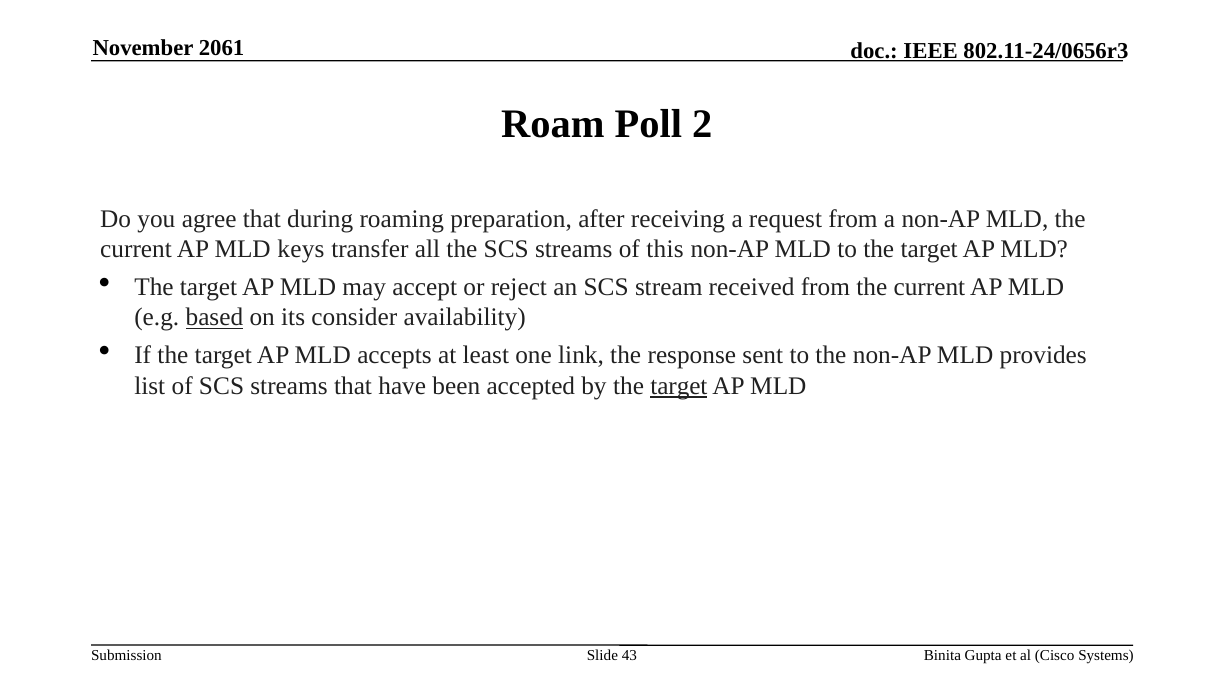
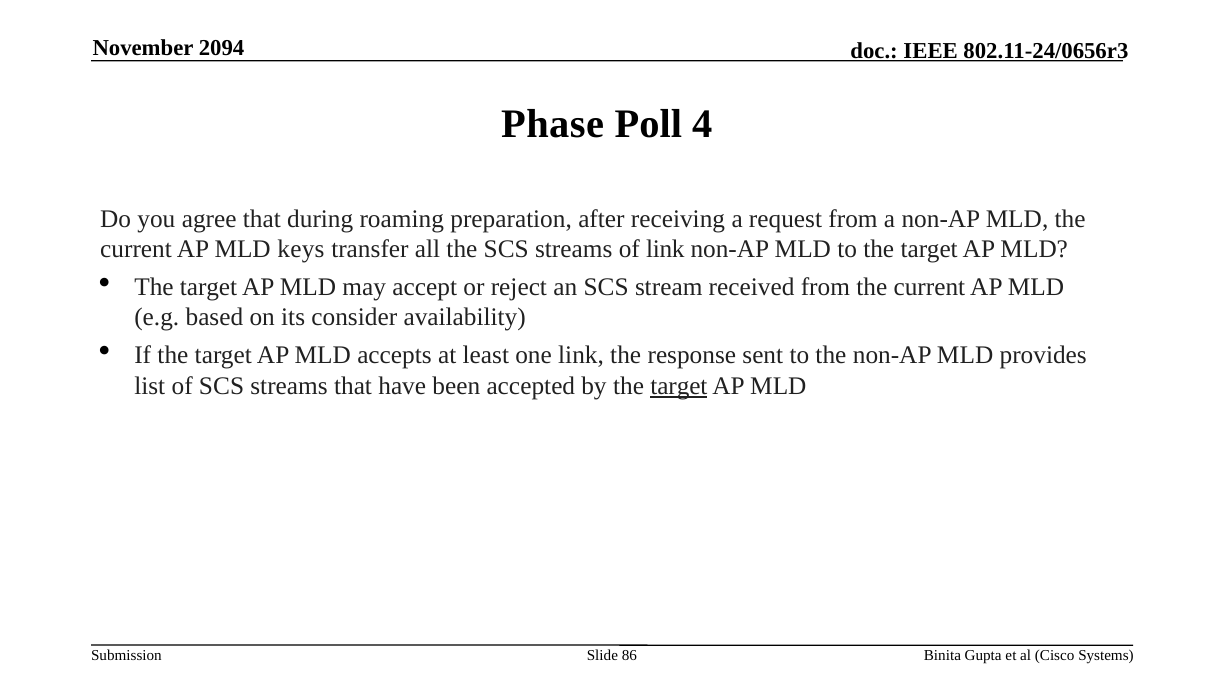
2061: 2061 -> 2094
Roam: Roam -> Phase
2: 2 -> 4
of this: this -> link
based underline: present -> none
43: 43 -> 86
